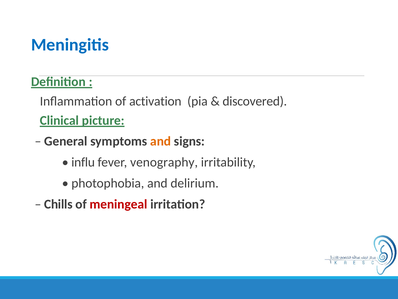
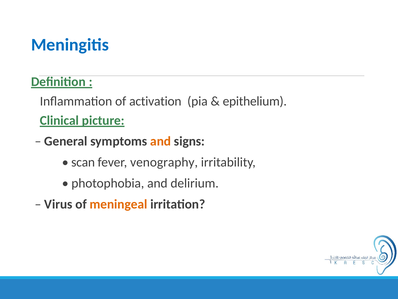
discovered: discovered -> epithelium
influ: influ -> scan
Chills: Chills -> Virus
meningeal colour: red -> orange
